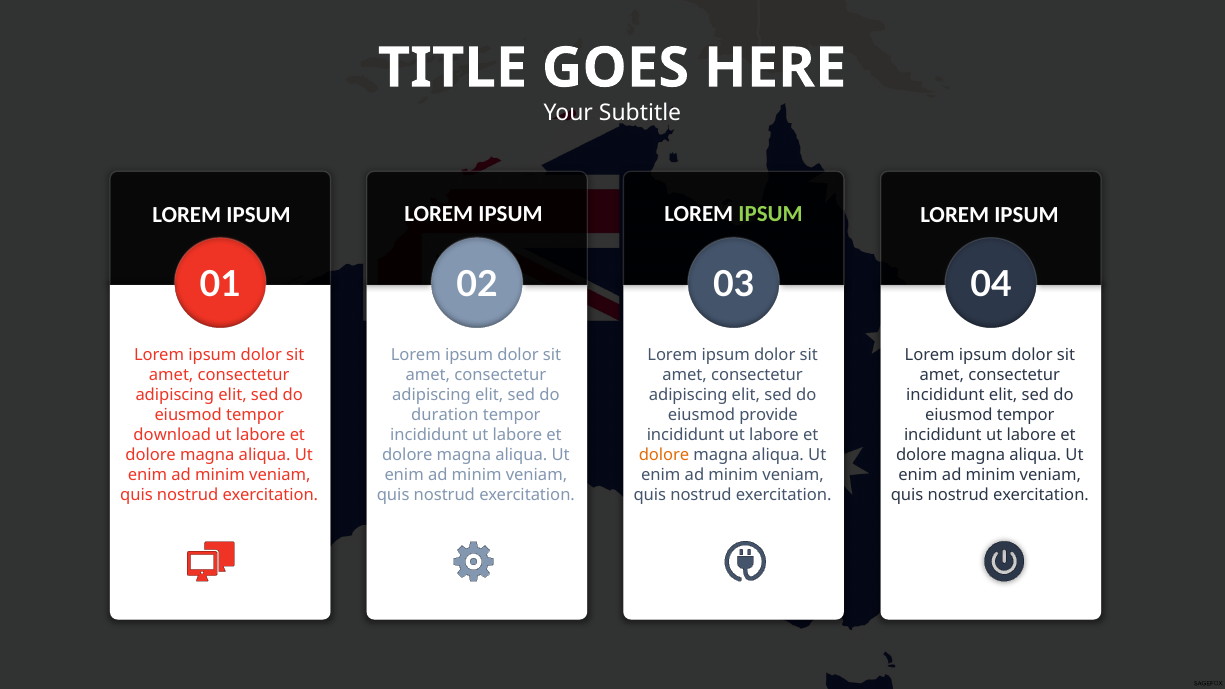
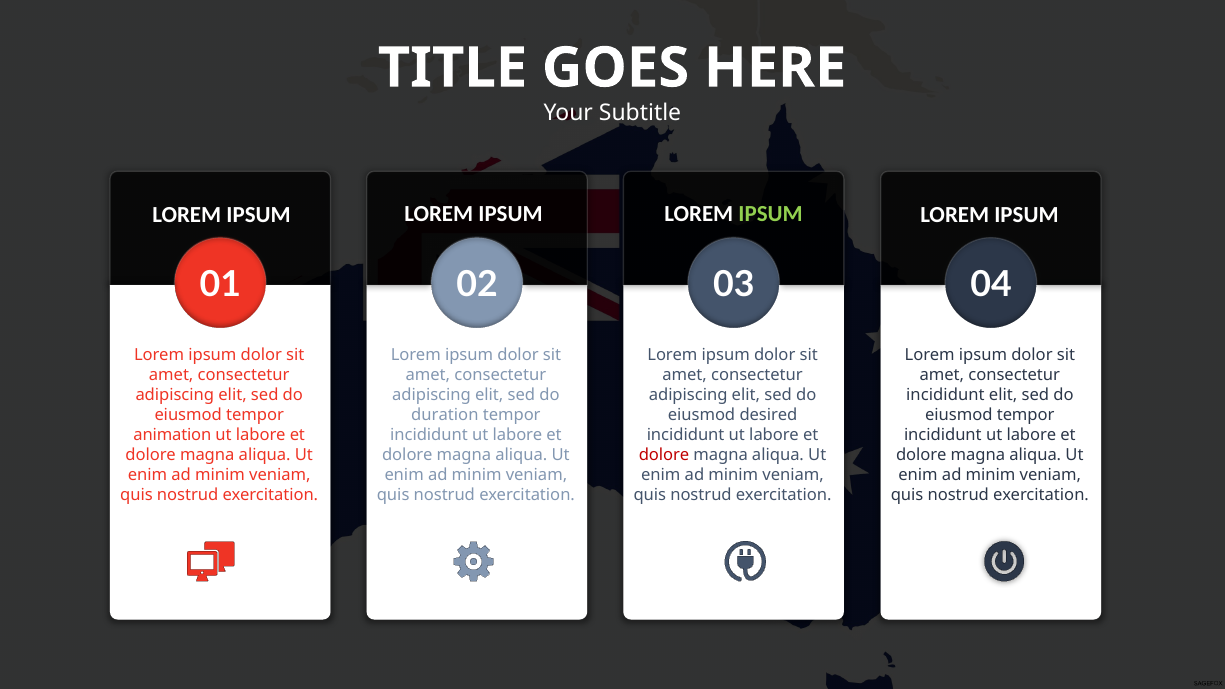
provide: provide -> desired
download: download -> animation
dolore at (664, 455) colour: orange -> red
